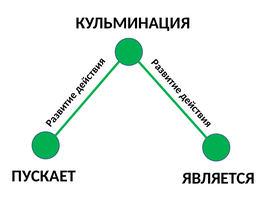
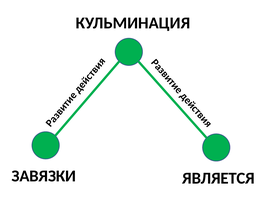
ПУСКАЕТ: ПУСКАЕТ -> ЗАВЯЗКИ
